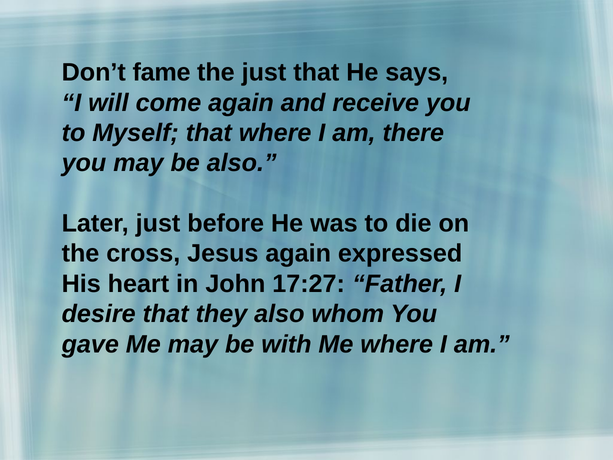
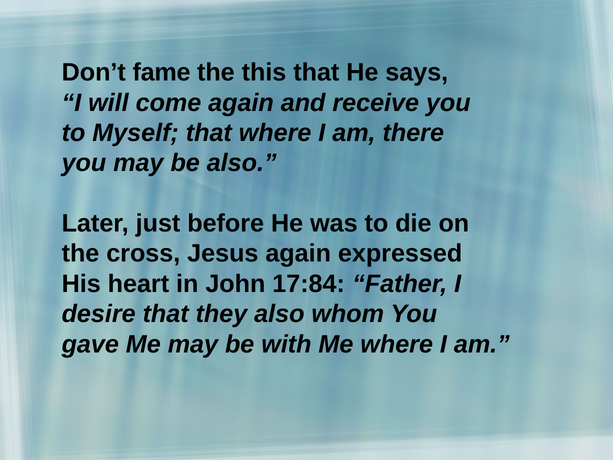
the just: just -> this
17:27: 17:27 -> 17:84
